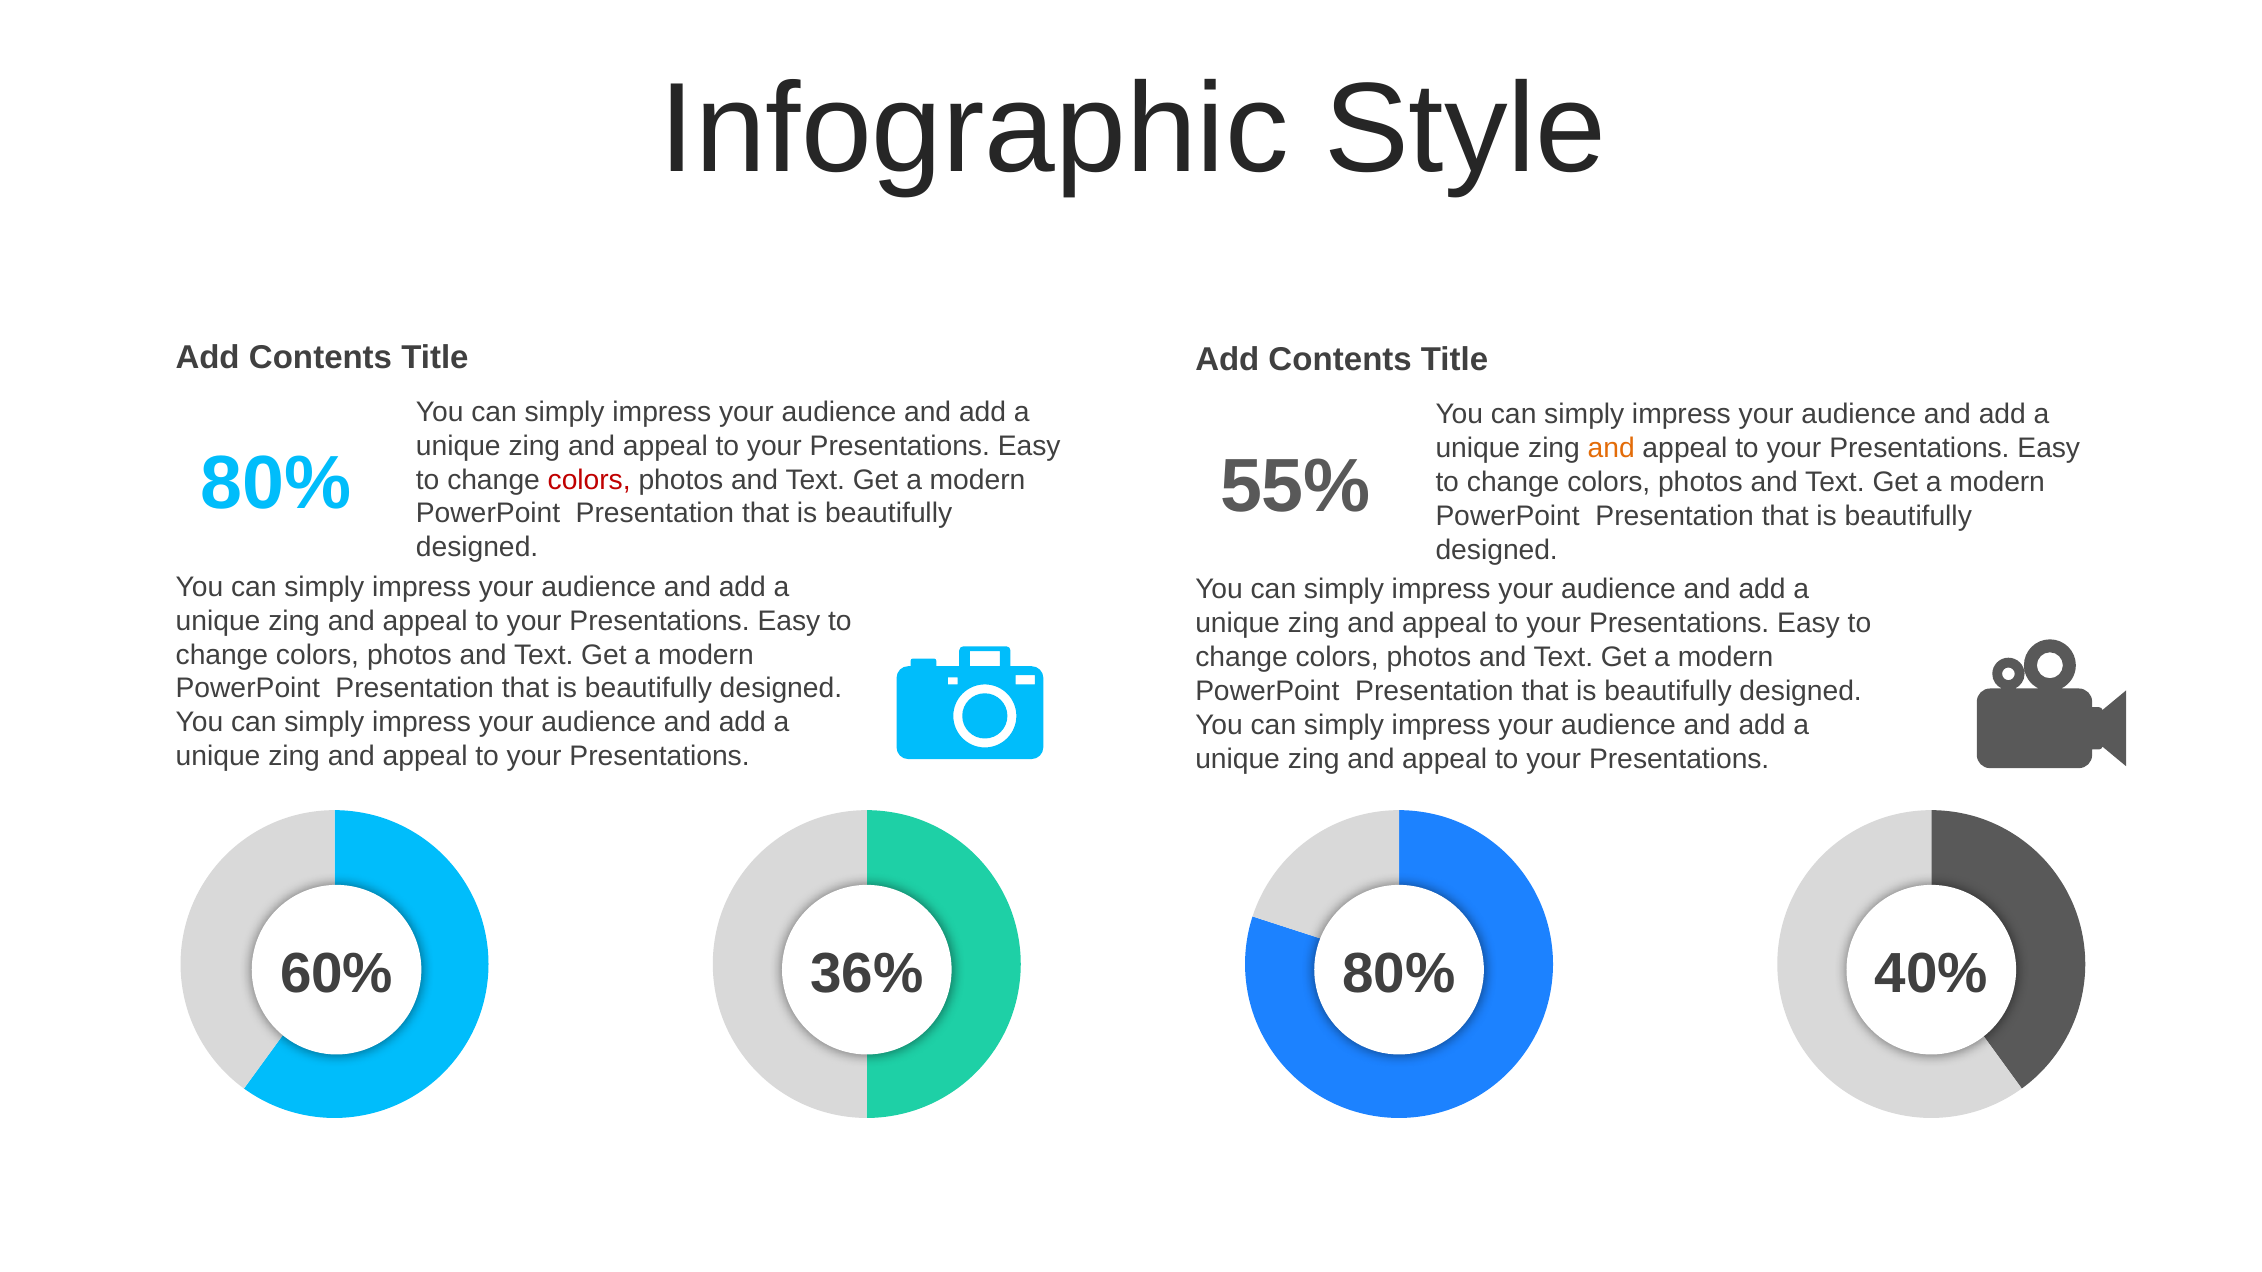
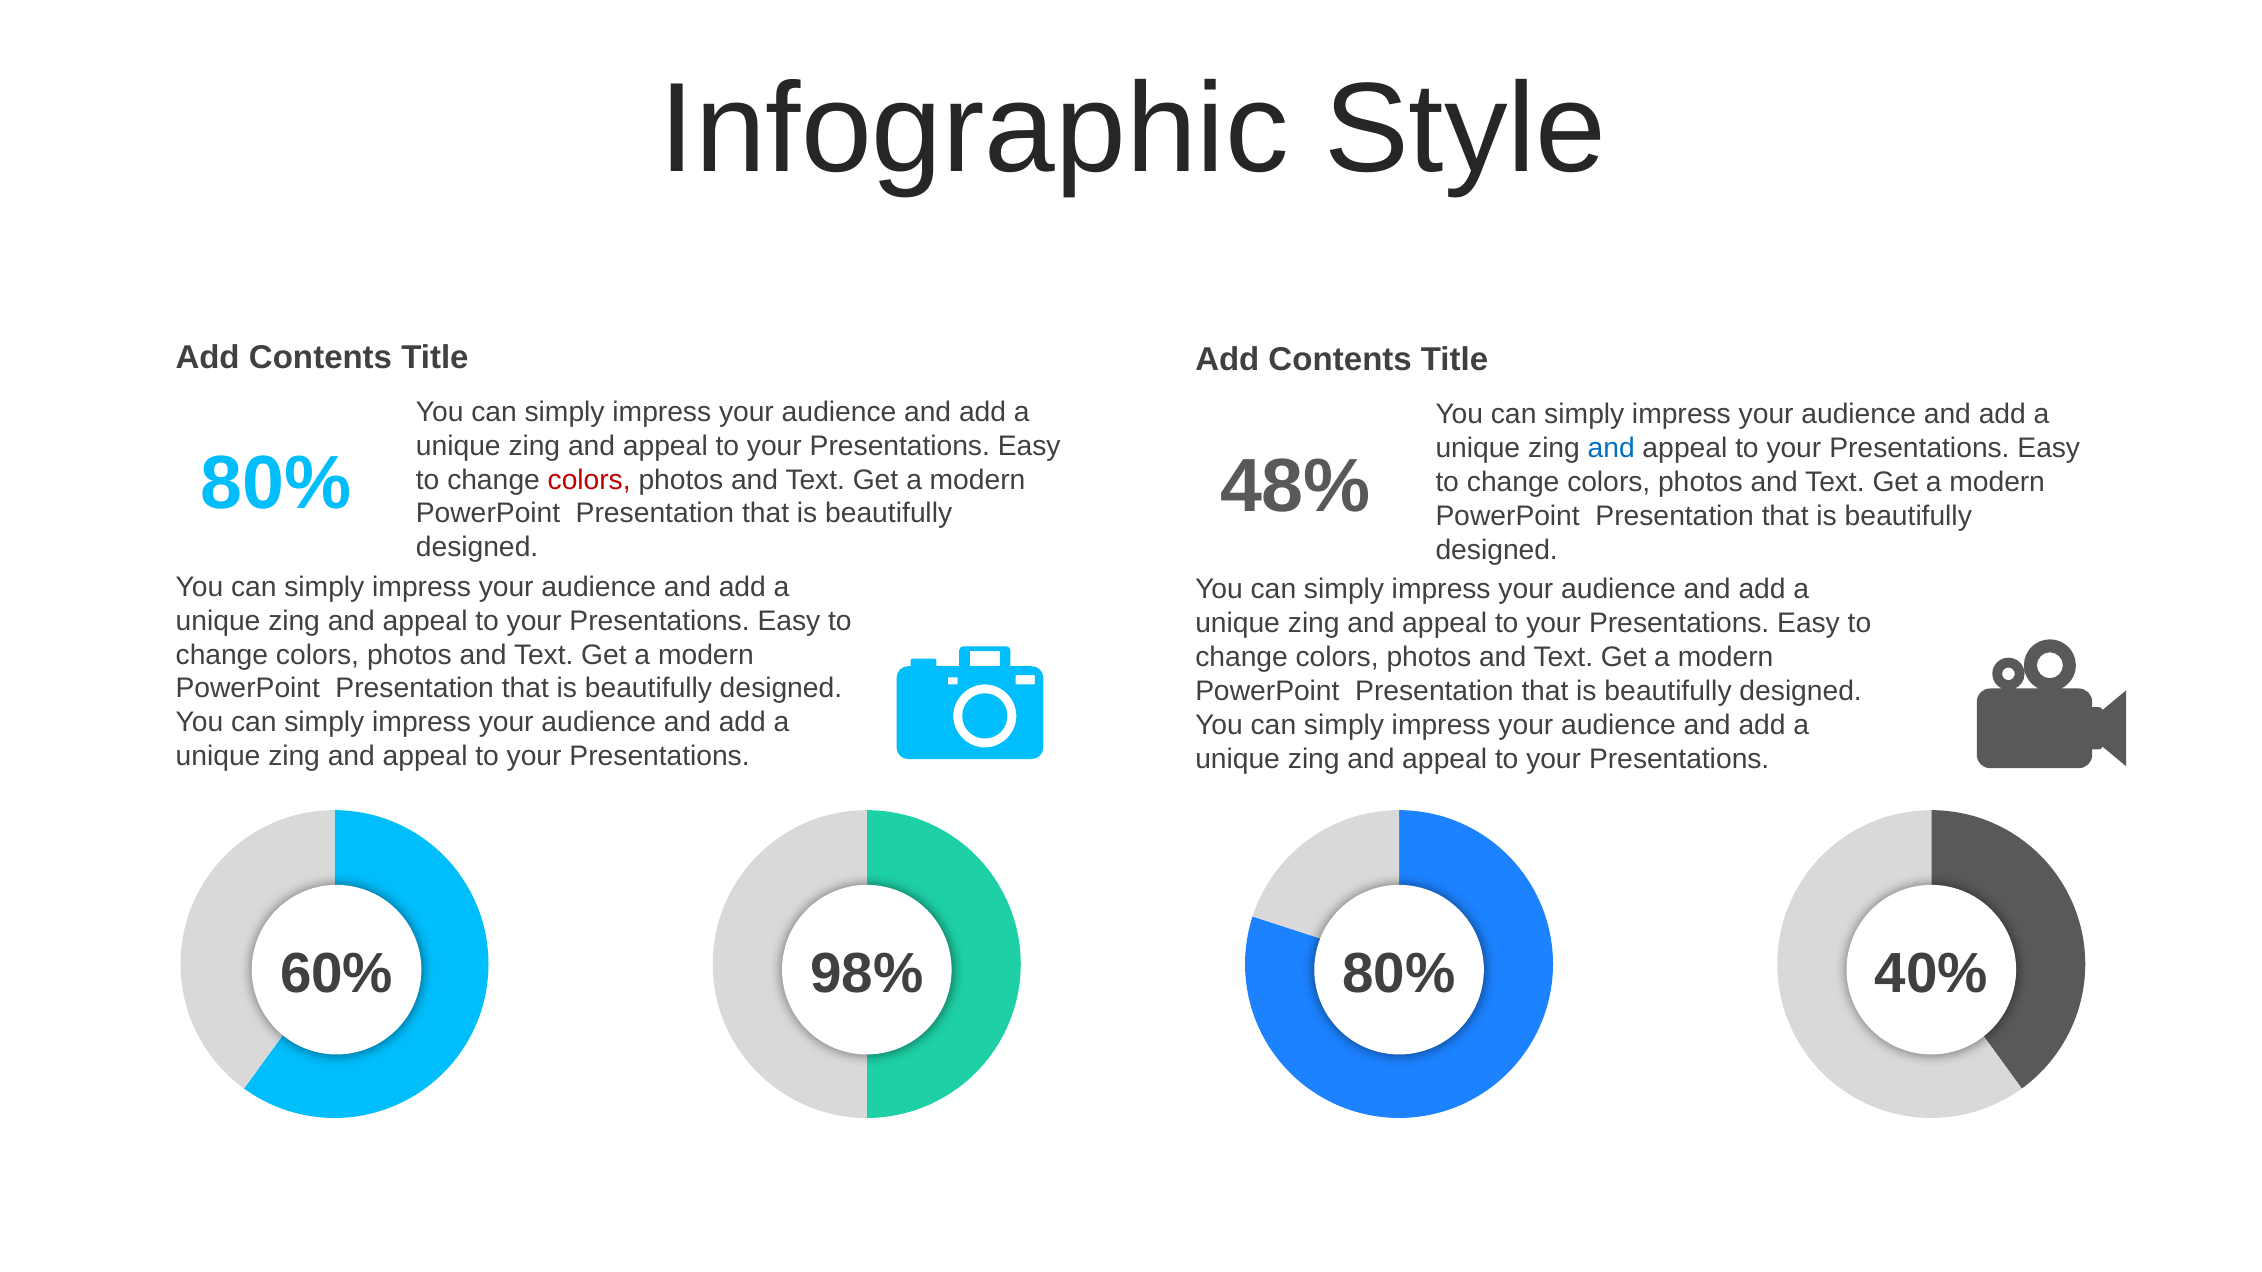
and at (1611, 448) colour: orange -> blue
55%: 55% -> 48%
36%: 36% -> 98%
